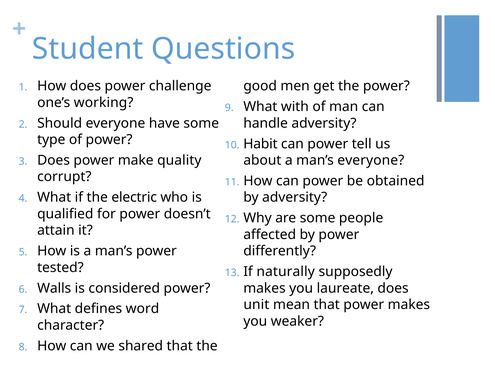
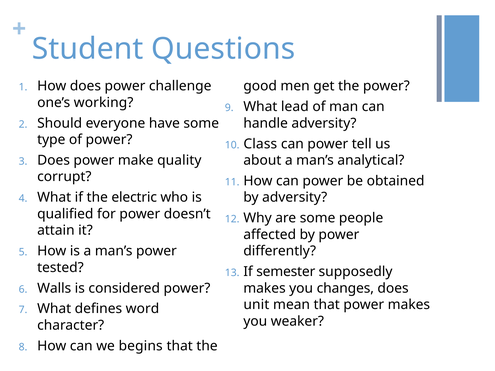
with: with -> lead
Habit: Habit -> Class
man’s everyone: everyone -> analytical
naturally: naturally -> semester
laureate: laureate -> changes
shared: shared -> begins
